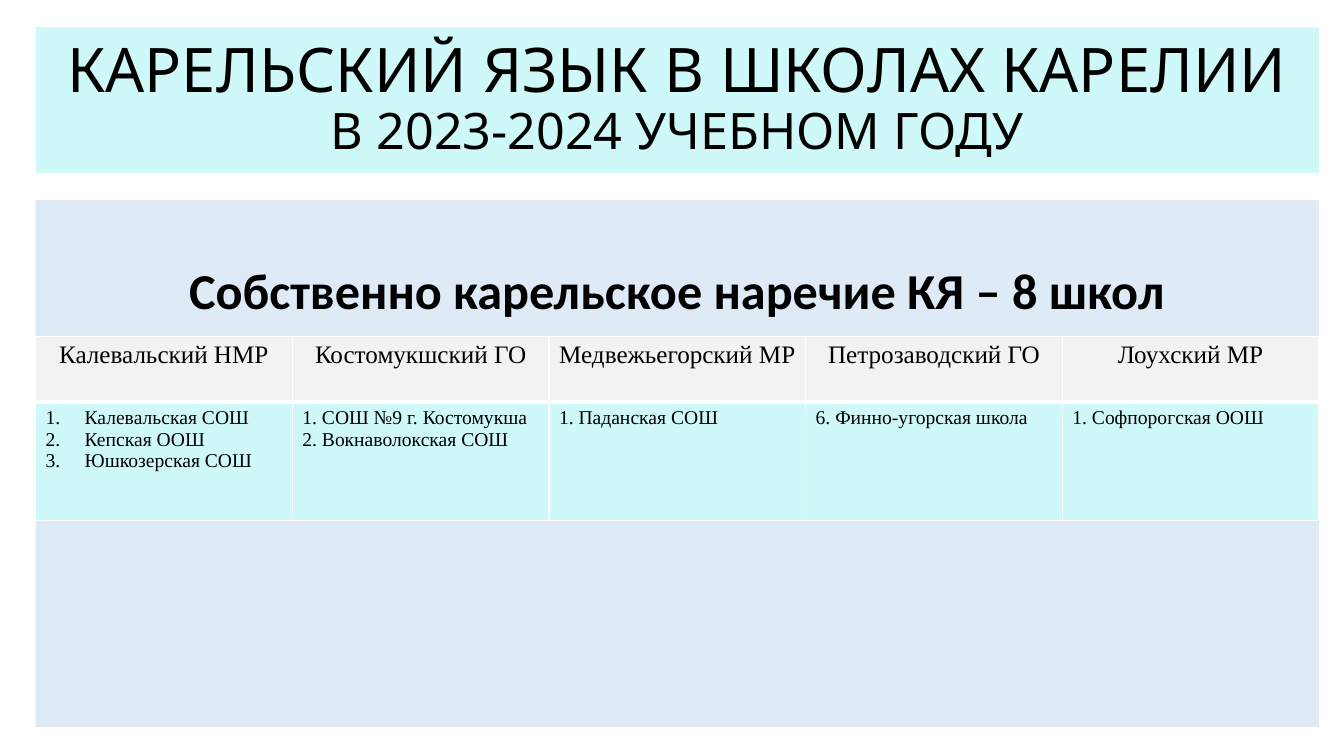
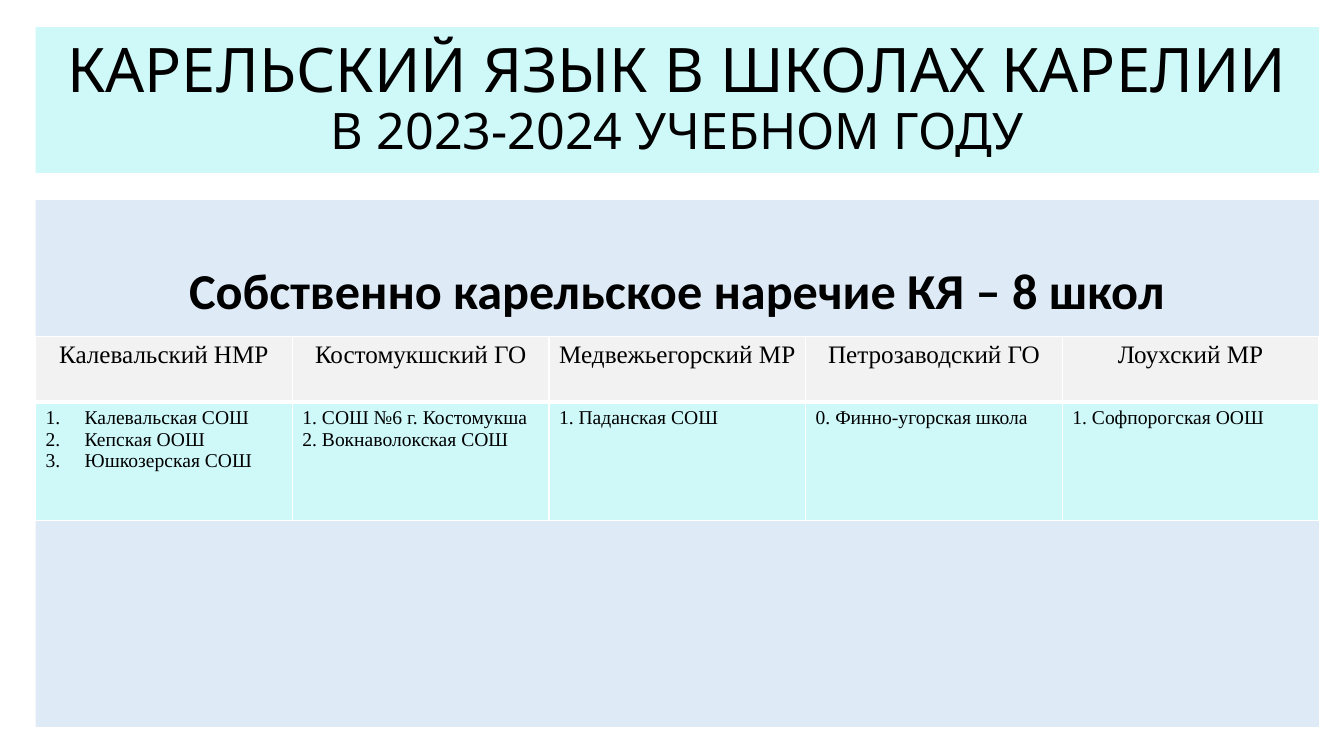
№9: №9 -> №6
6: 6 -> 0
